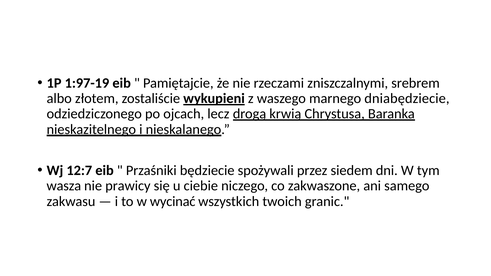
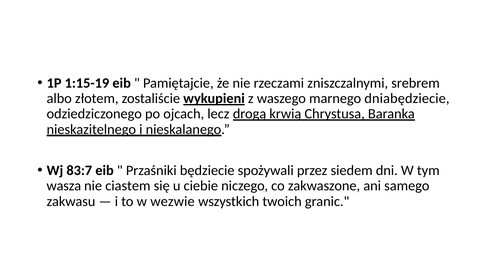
1:97-19: 1:97-19 -> 1:15-19
12:7: 12:7 -> 83:7
prawicy: prawicy -> ciastem
wycinać: wycinać -> wezwie
